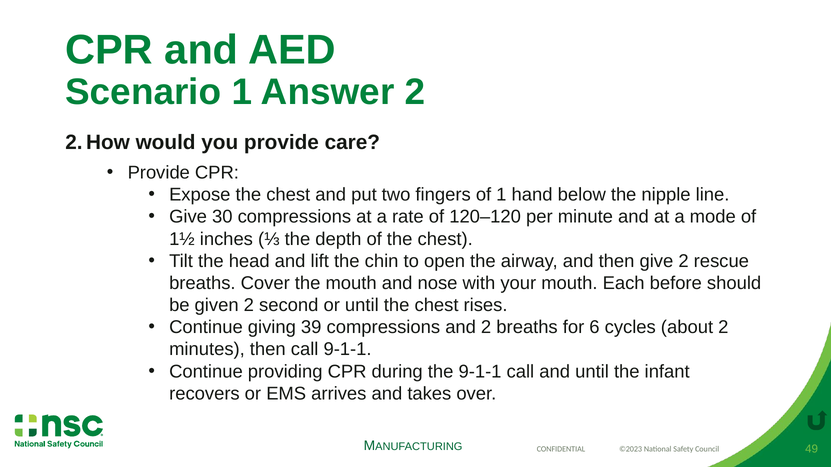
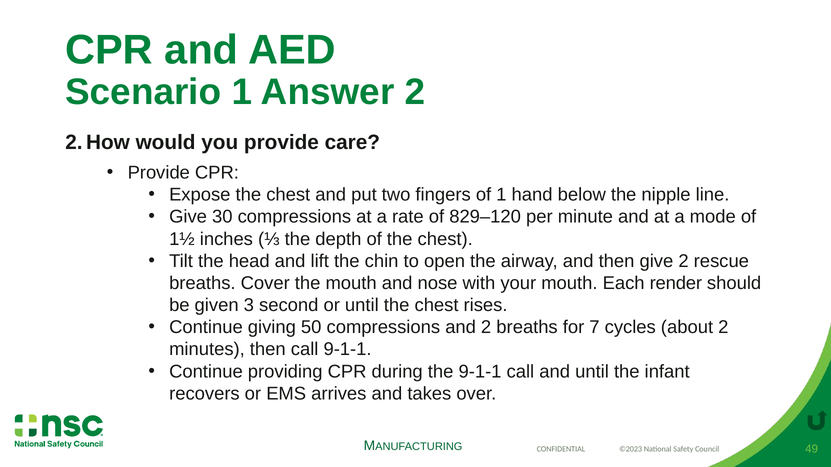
120–120: 120–120 -> 829–120
before: before -> render
given 2: 2 -> 3
39: 39 -> 50
6: 6 -> 7
